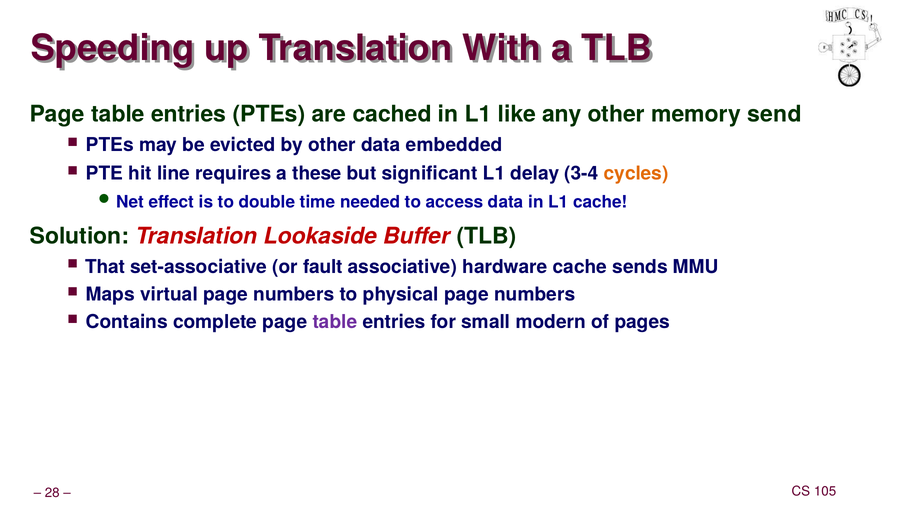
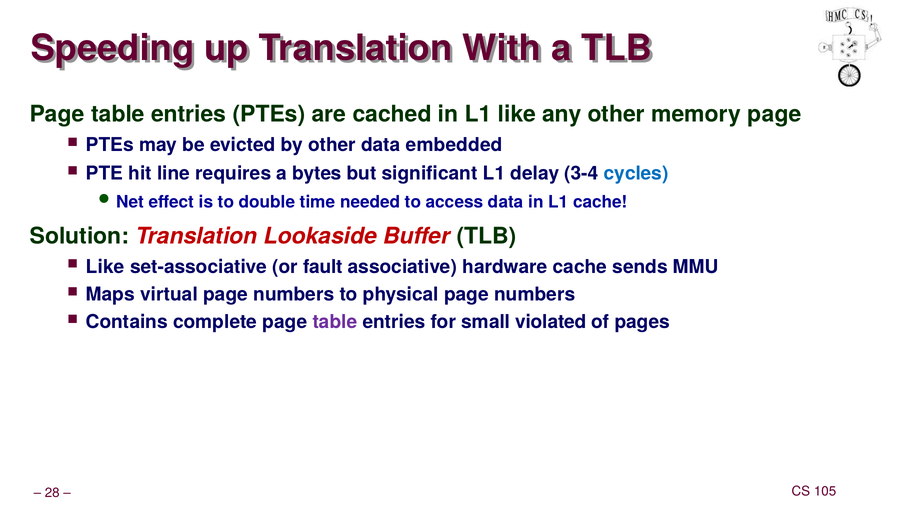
memory send: send -> page
these: these -> bytes
cycles colour: orange -> blue
That at (105, 267): That -> Like
modern: modern -> violated
